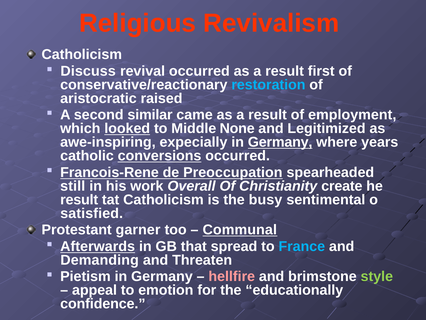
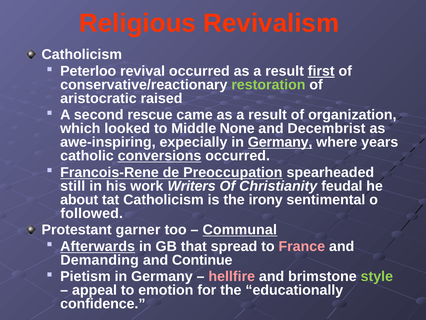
Discuss: Discuss -> Peterloo
first underline: none -> present
restoration colour: light blue -> light green
similar: similar -> rescue
employment: employment -> organization
looked underline: present -> none
Legitimized: Legitimized -> Decembrist
Overall: Overall -> Writers
create: create -> feudal
result at (79, 199): result -> about
busy: busy -> irony
satisfied: satisfied -> followed
France colour: light blue -> pink
Threaten: Threaten -> Continue
